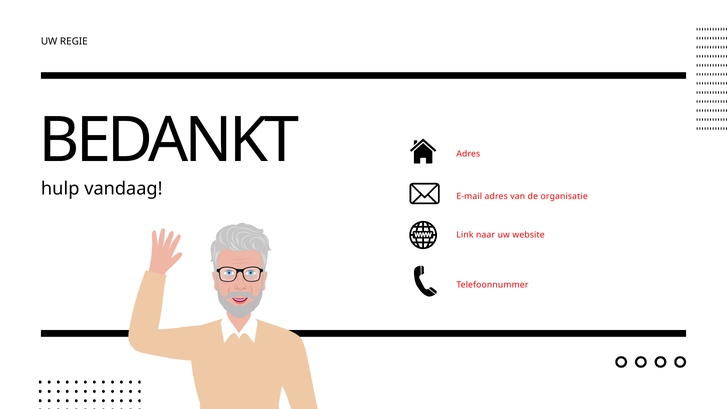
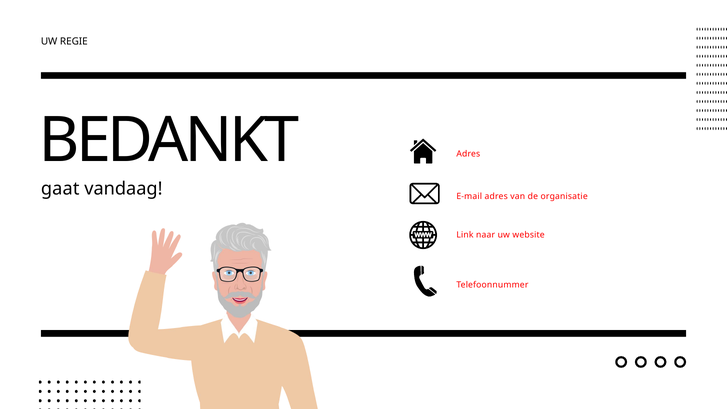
hulp: hulp -> gaat
